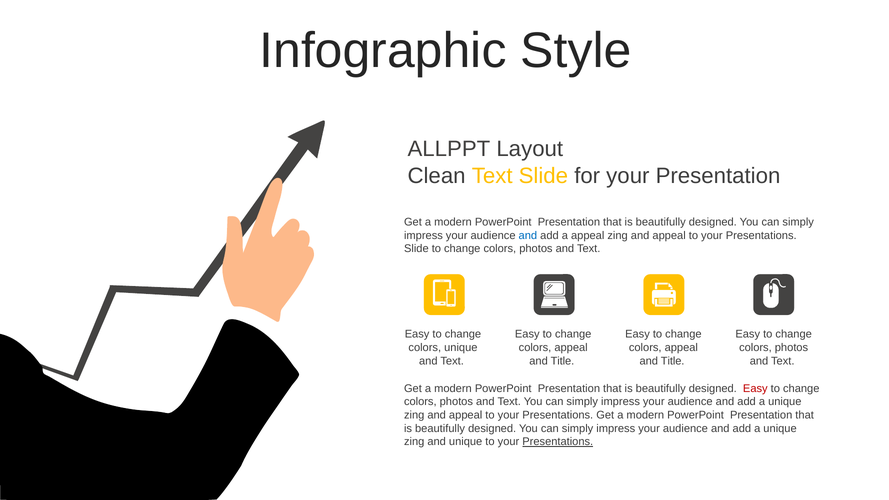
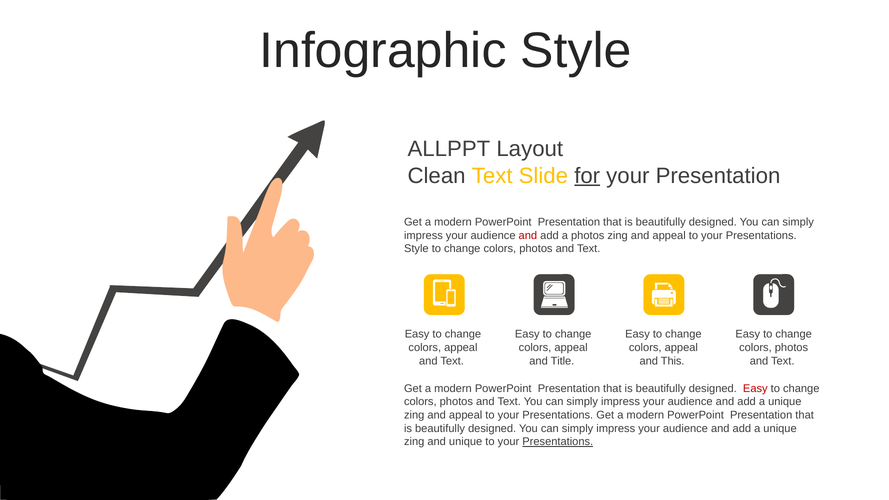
for underline: none -> present
and at (528, 235) colour: blue -> red
a appeal: appeal -> photos
Slide at (416, 249): Slide -> Style
unique at (461, 348): unique -> appeal
Title at (673, 361): Title -> This
